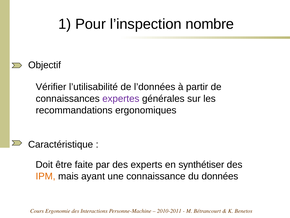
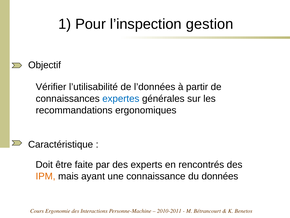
nombre: nombre -> gestion
expertes colour: purple -> blue
synthétiser: synthétiser -> rencontrés
